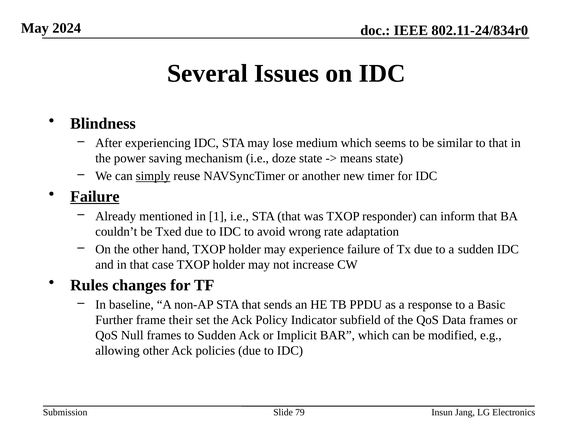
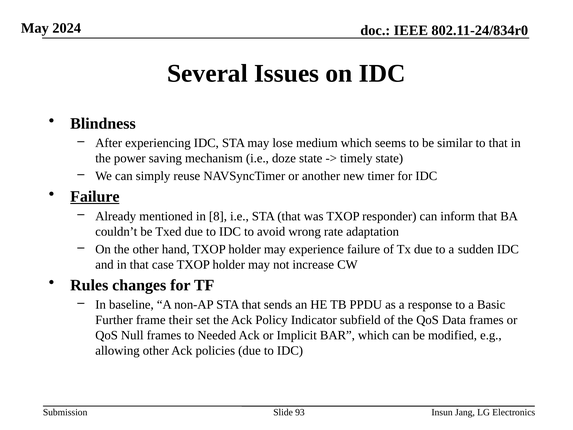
means: means -> timely
simply underline: present -> none
1: 1 -> 8
to Sudden: Sudden -> Needed
79: 79 -> 93
